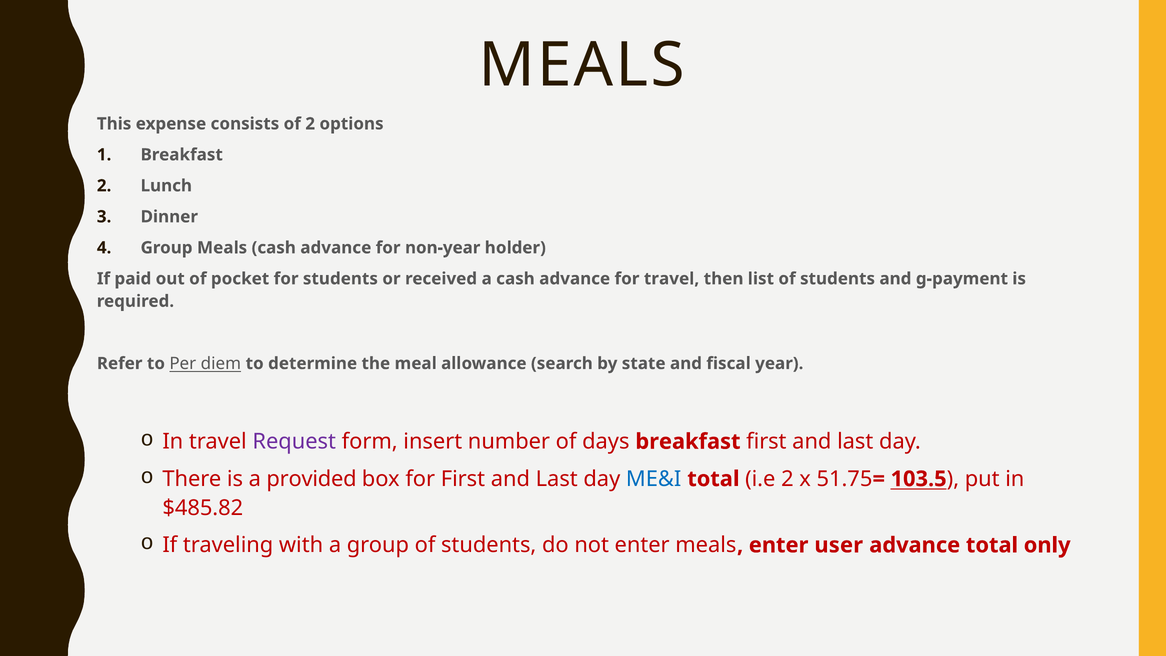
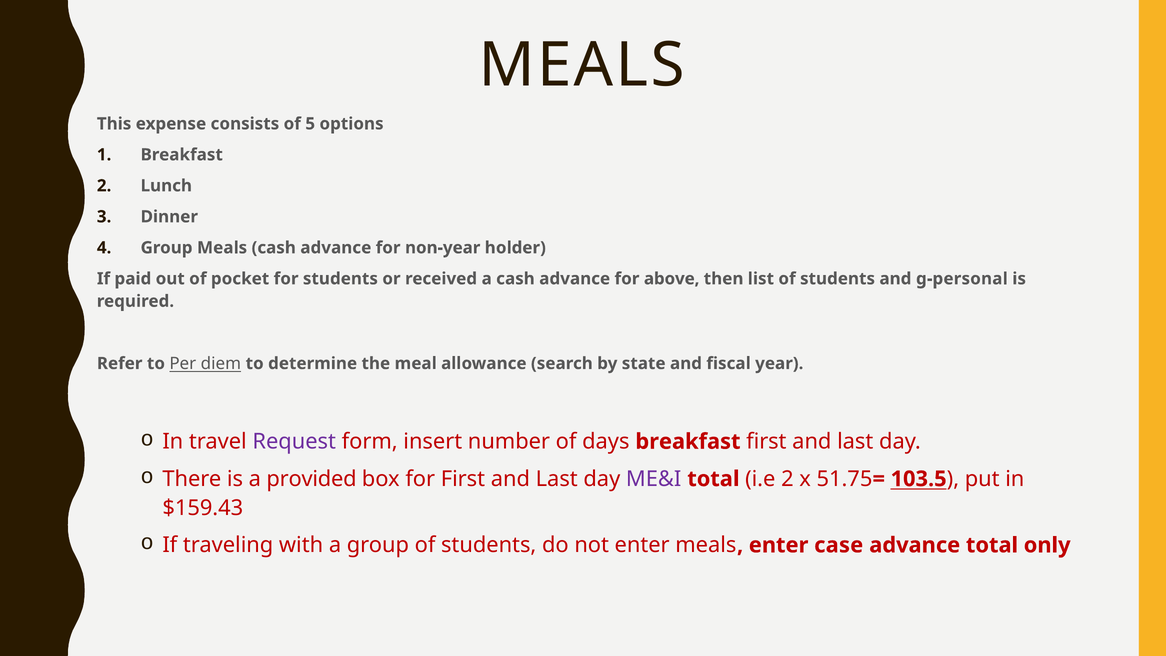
of 2: 2 -> 5
for travel: travel -> above
g-payment: g-payment -> g-personal
ME&I colour: blue -> purple
$485.82: $485.82 -> $159.43
user: user -> case
